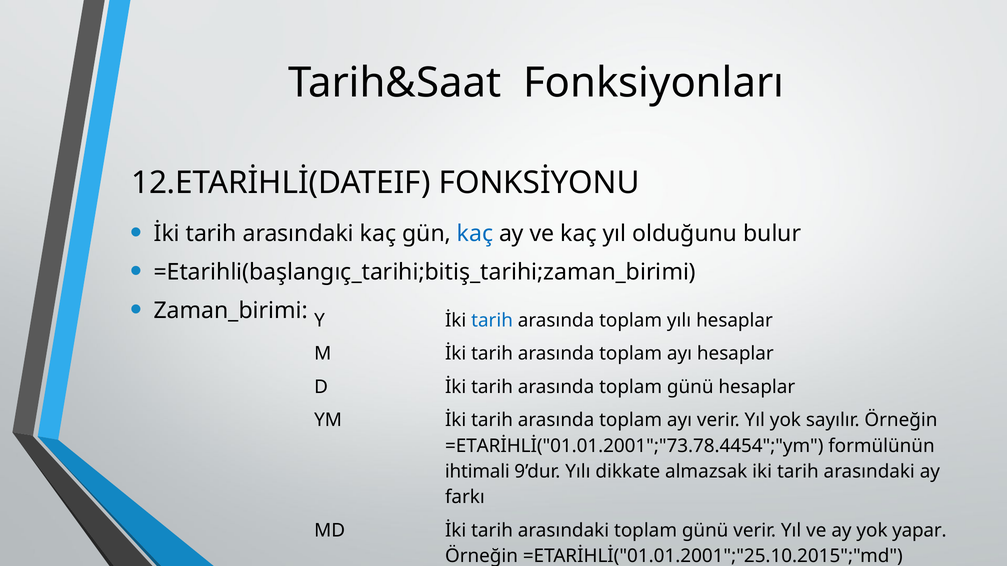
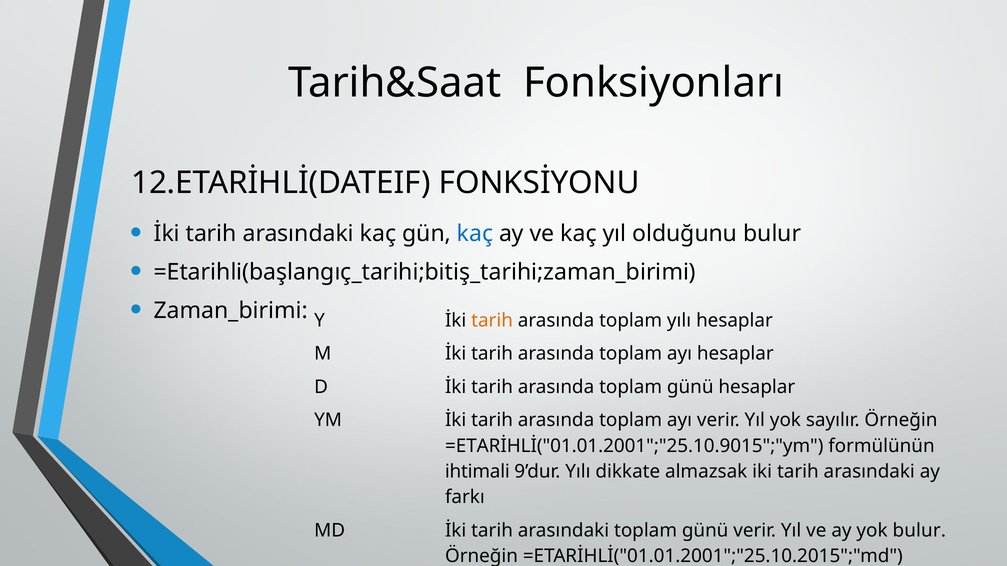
tarih at (492, 321) colour: blue -> orange
=ETARİHLİ("01.01.2001";"73.78.4454";"ym: =ETARİHLİ("01.01.2001";"73.78.4454";"ym -> =ETARİHLİ("01.01.2001";"25.10.9015";"ym
yok yapar: yapar -> bulur
